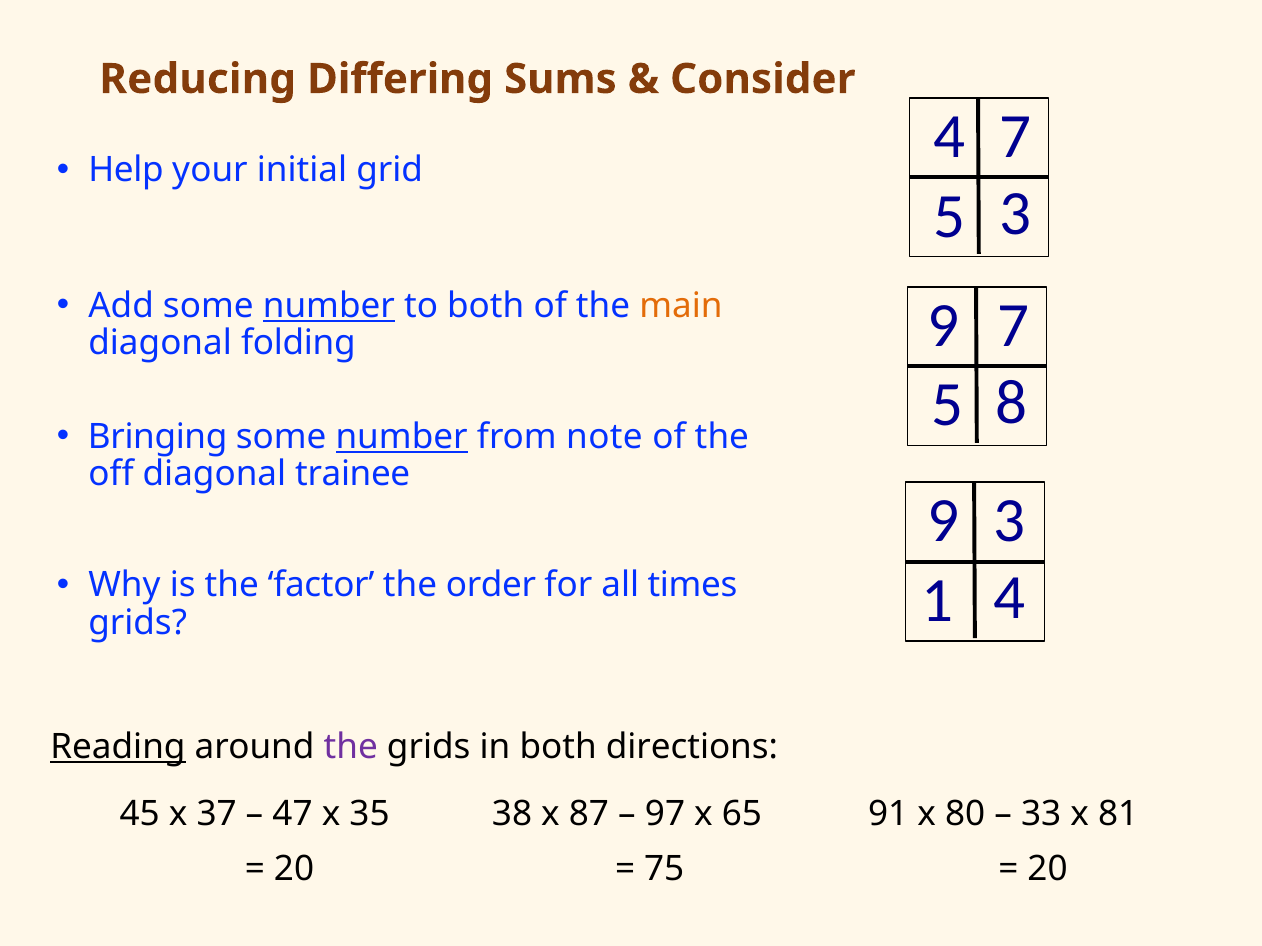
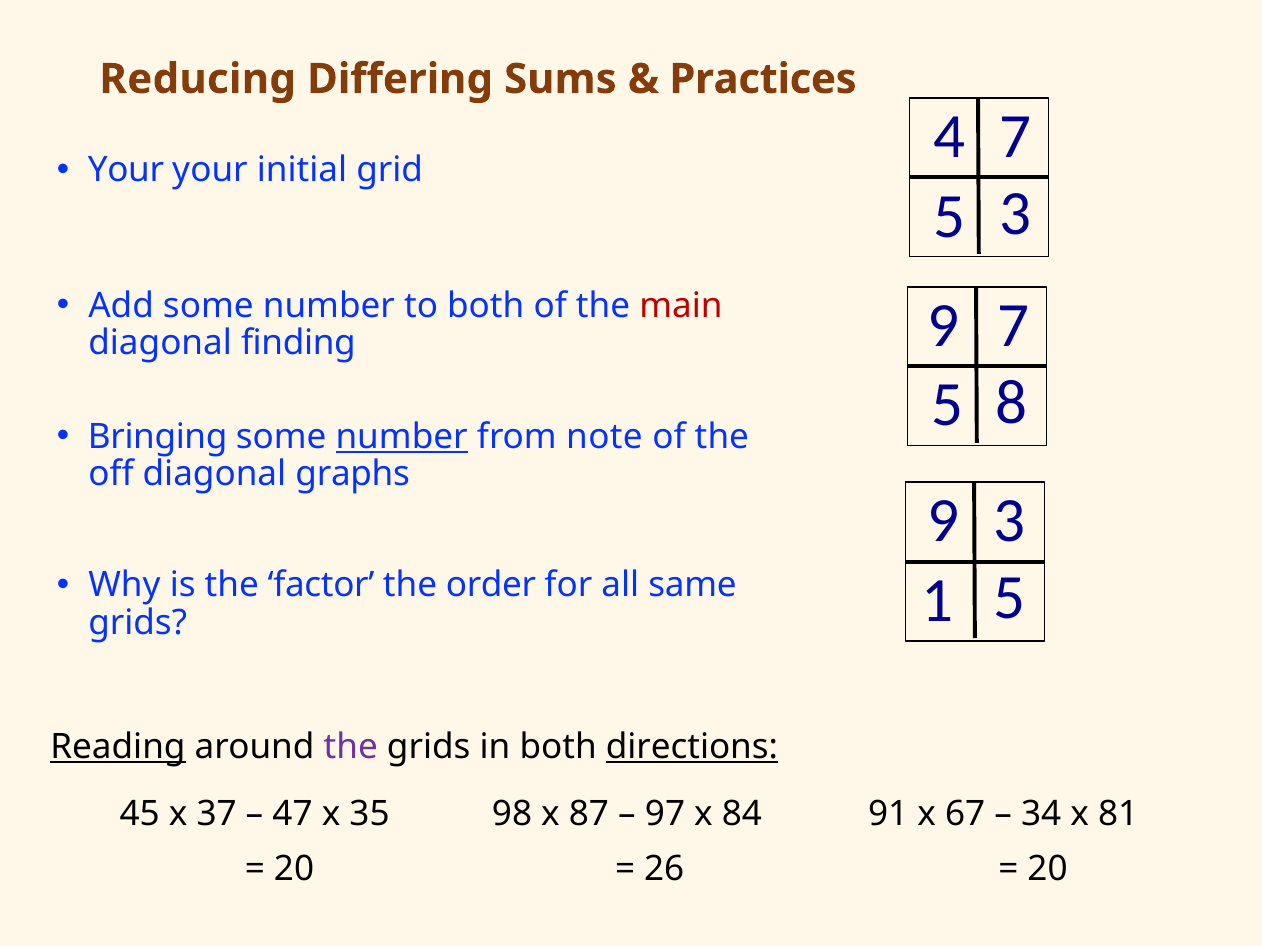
Consider: Consider -> Practices
Help at (126, 170): Help -> Your
number at (329, 306) underline: present -> none
main colour: orange -> red
folding: folding -> finding
trainee: trainee -> graphs
times: times -> same
1 4: 4 -> 5
directions underline: none -> present
38: 38 -> 98
65: 65 -> 84
80: 80 -> 67
33: 33 -> 34
75: 75 -> 26
